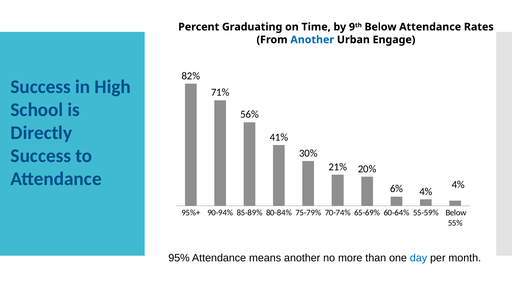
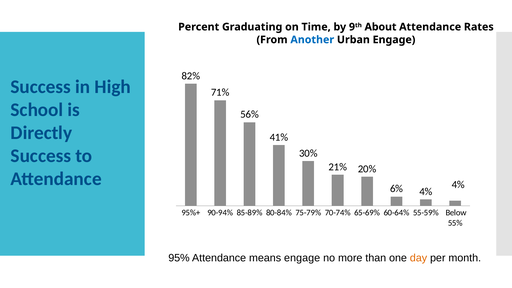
9th Below: Below -> About
means another: another -> engage
day colour: blue -> orange
